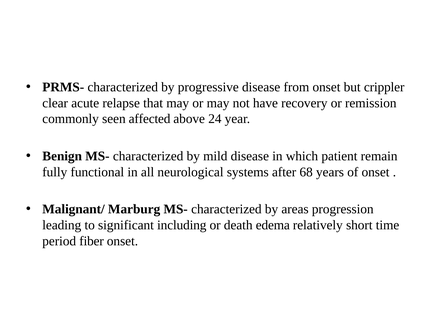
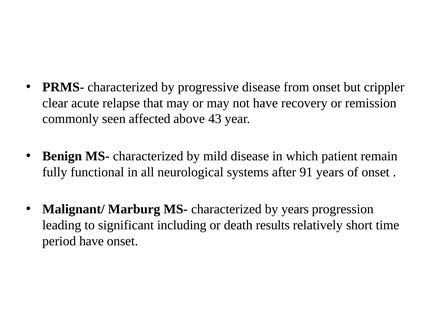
24: 24 -> 43
68: 68 -> 91
by areas: areas -> years
edema: edema -> results
period fiber: fiber -> have
